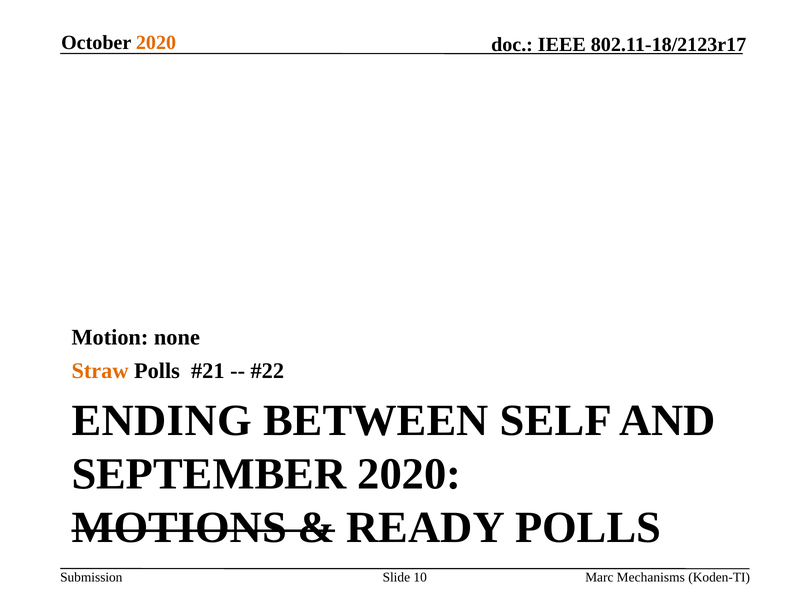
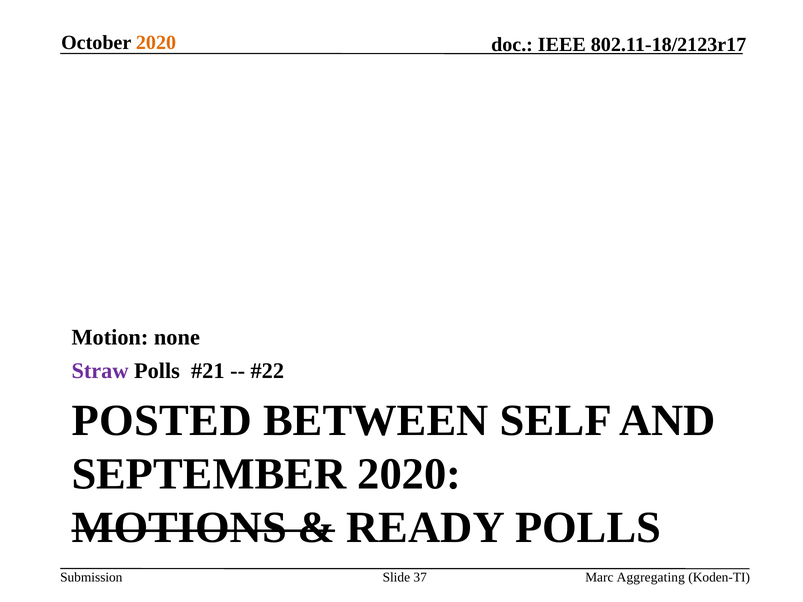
Straw colour: orange -> purple
ENDING: ENDING -> POSTED
10: 10 -> 37
Mechanisms: Mechanisms -> Aggregating
